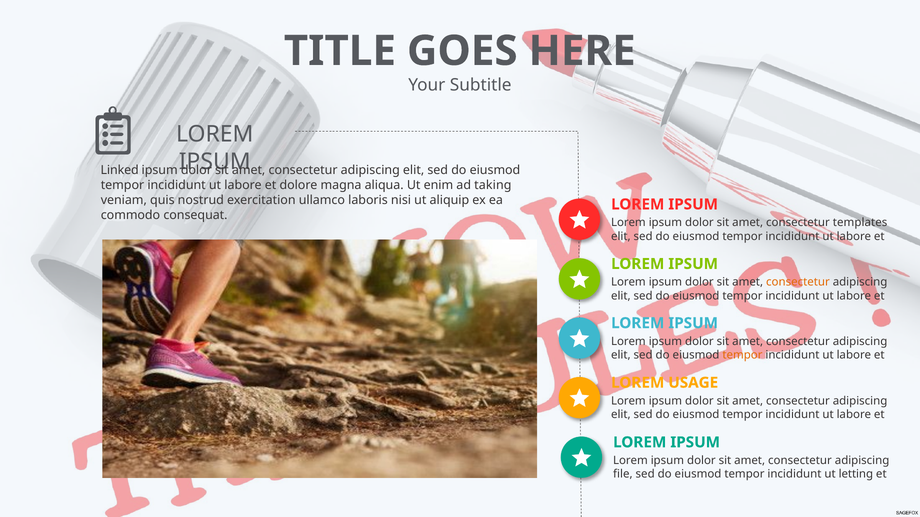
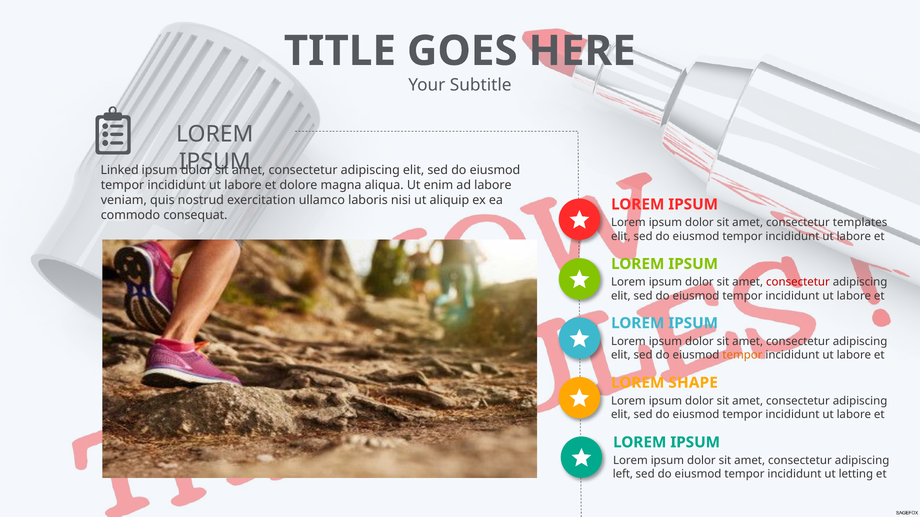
ad taking: taking -> labore
consectetur at (798, 282) colour: orange -> red
USAGE: USAGE -> SHAPE
file: file -> left
